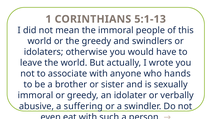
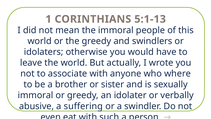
hands: hands -> where
